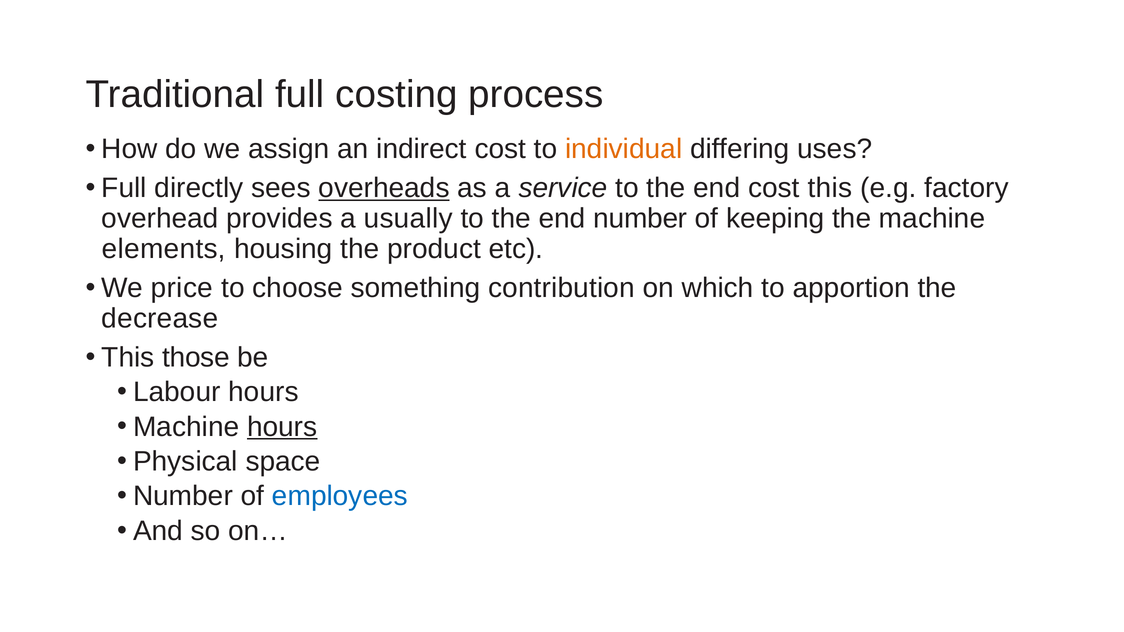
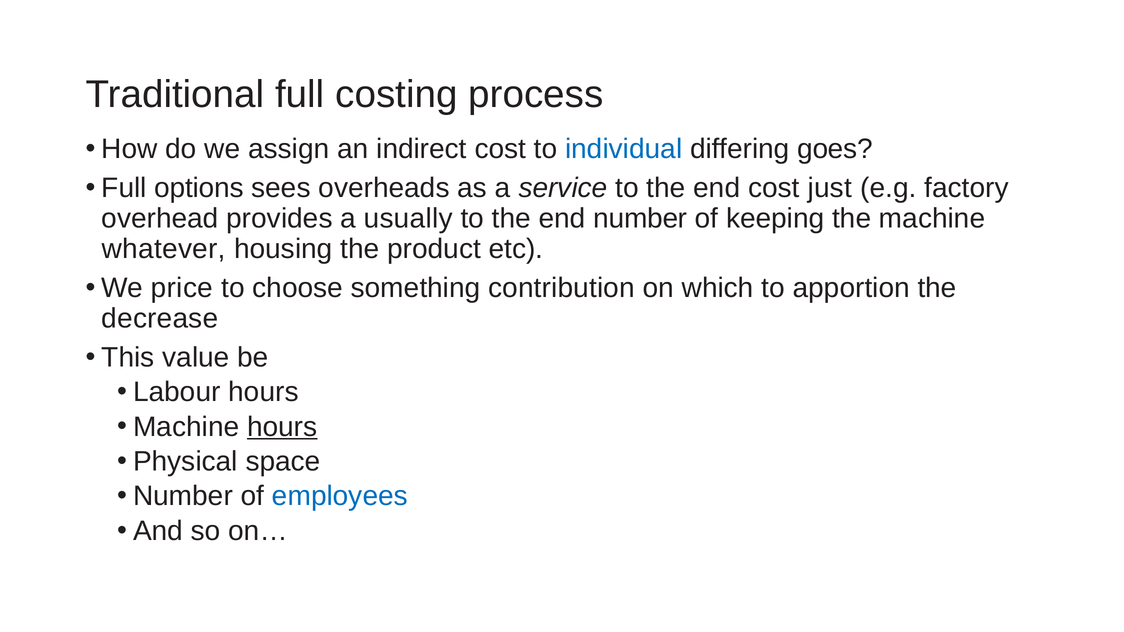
individual colour: orange -> blue
uses: uses -> goes
directly: directly -> options
overheads underline: present -> none
cost this: this -> just
elements: elements -> whatever
those: those -> value
